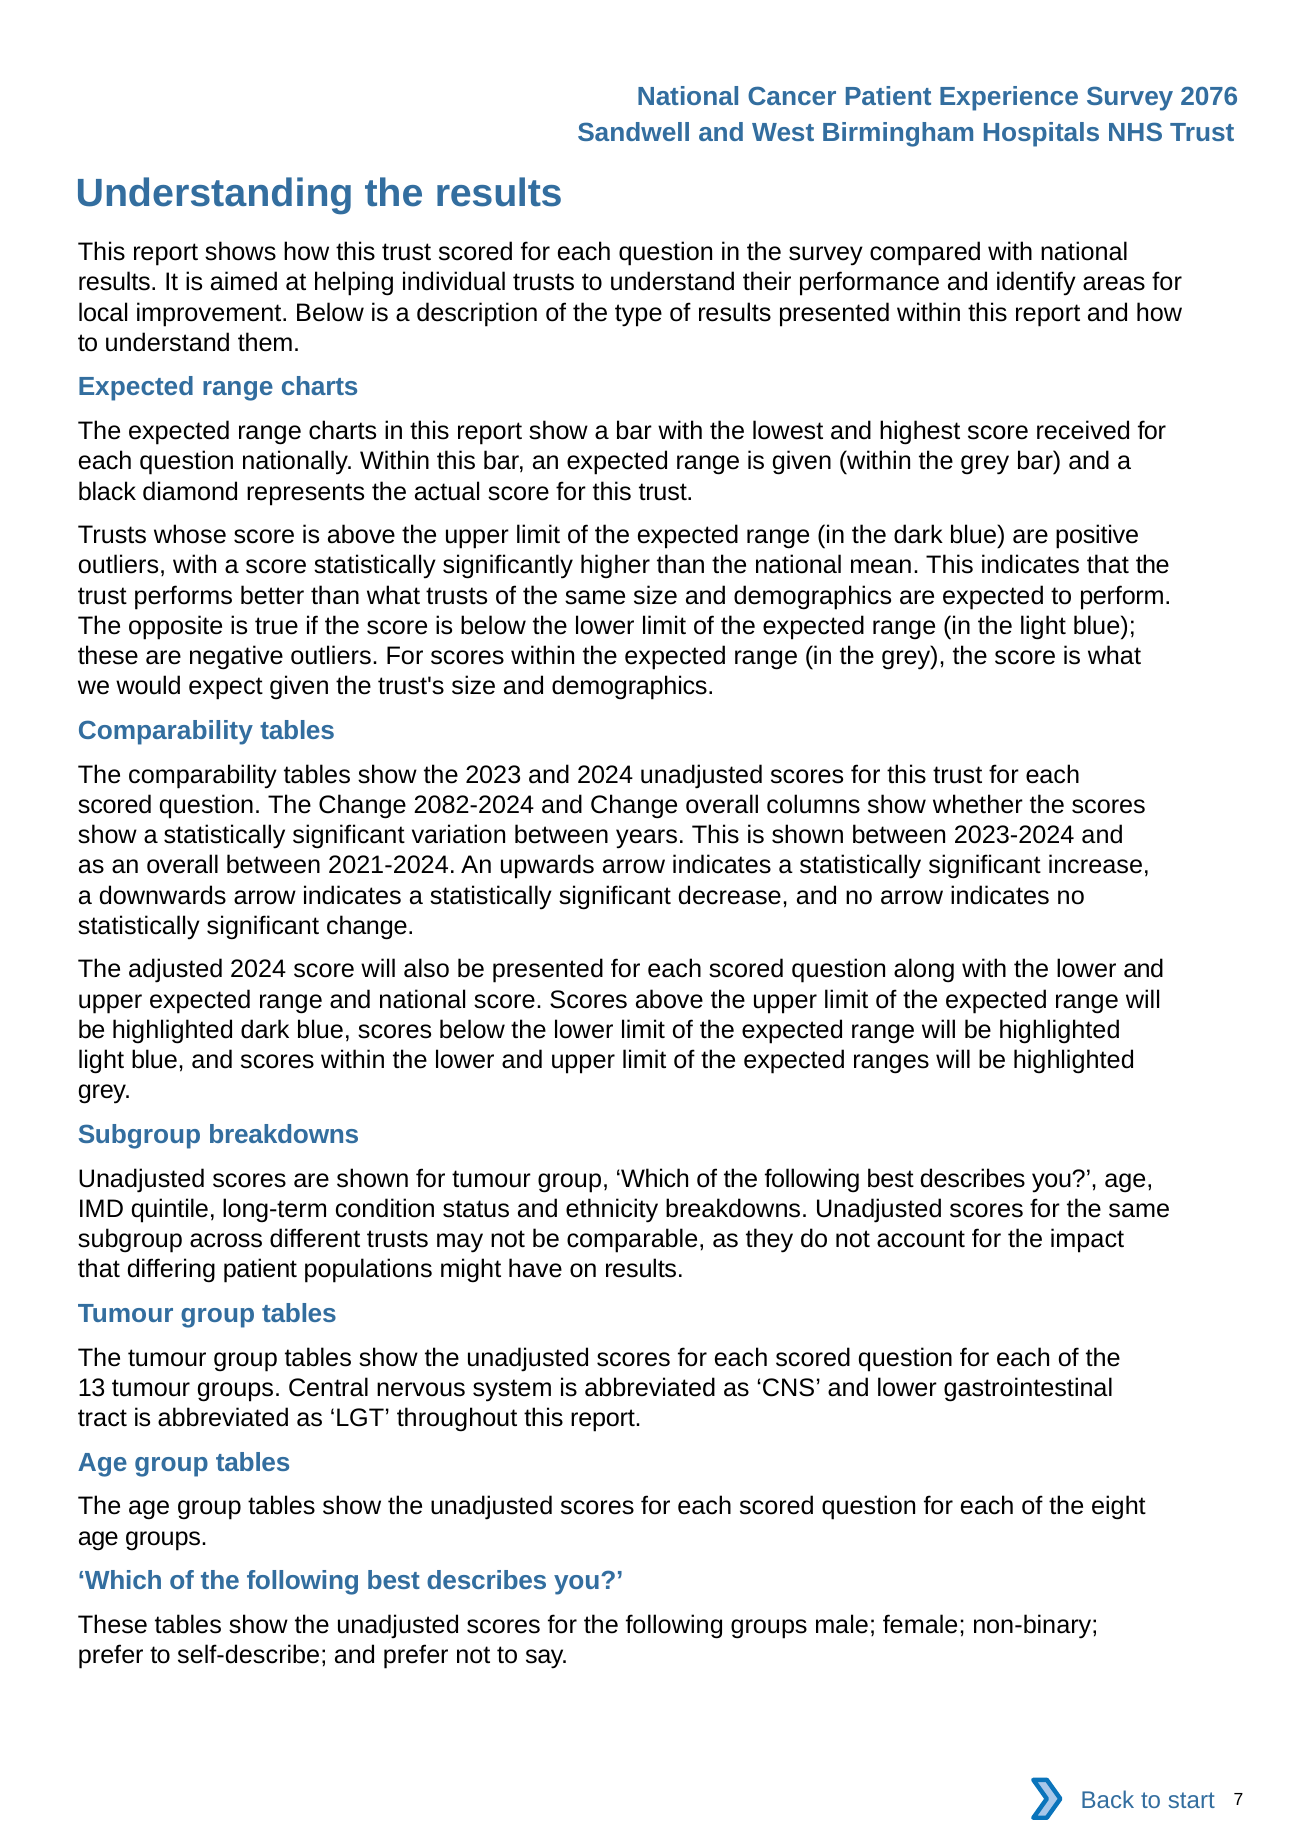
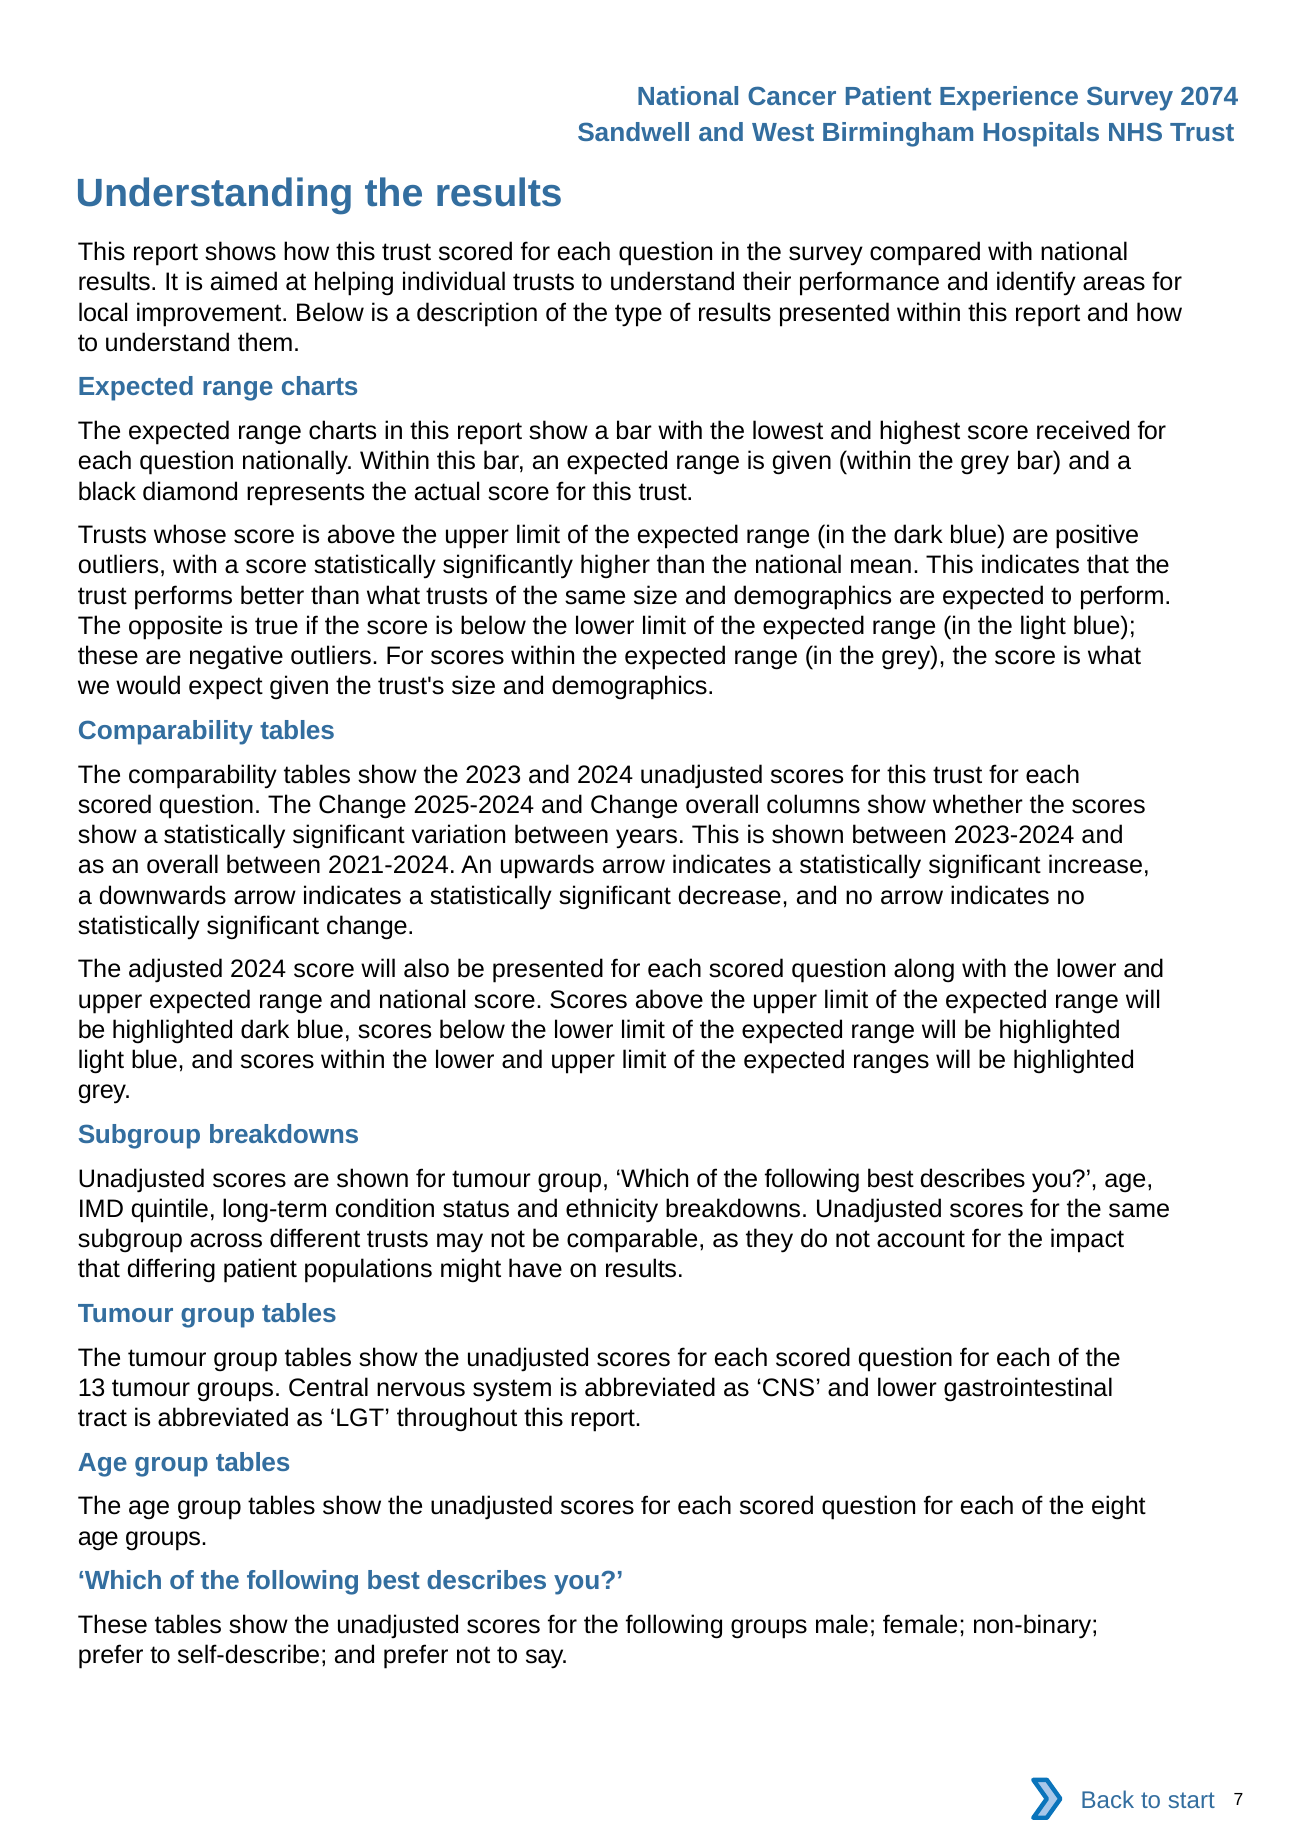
2076: 2076 -> 2074
2082-2024: 2082-2024 -> 2025-2024
